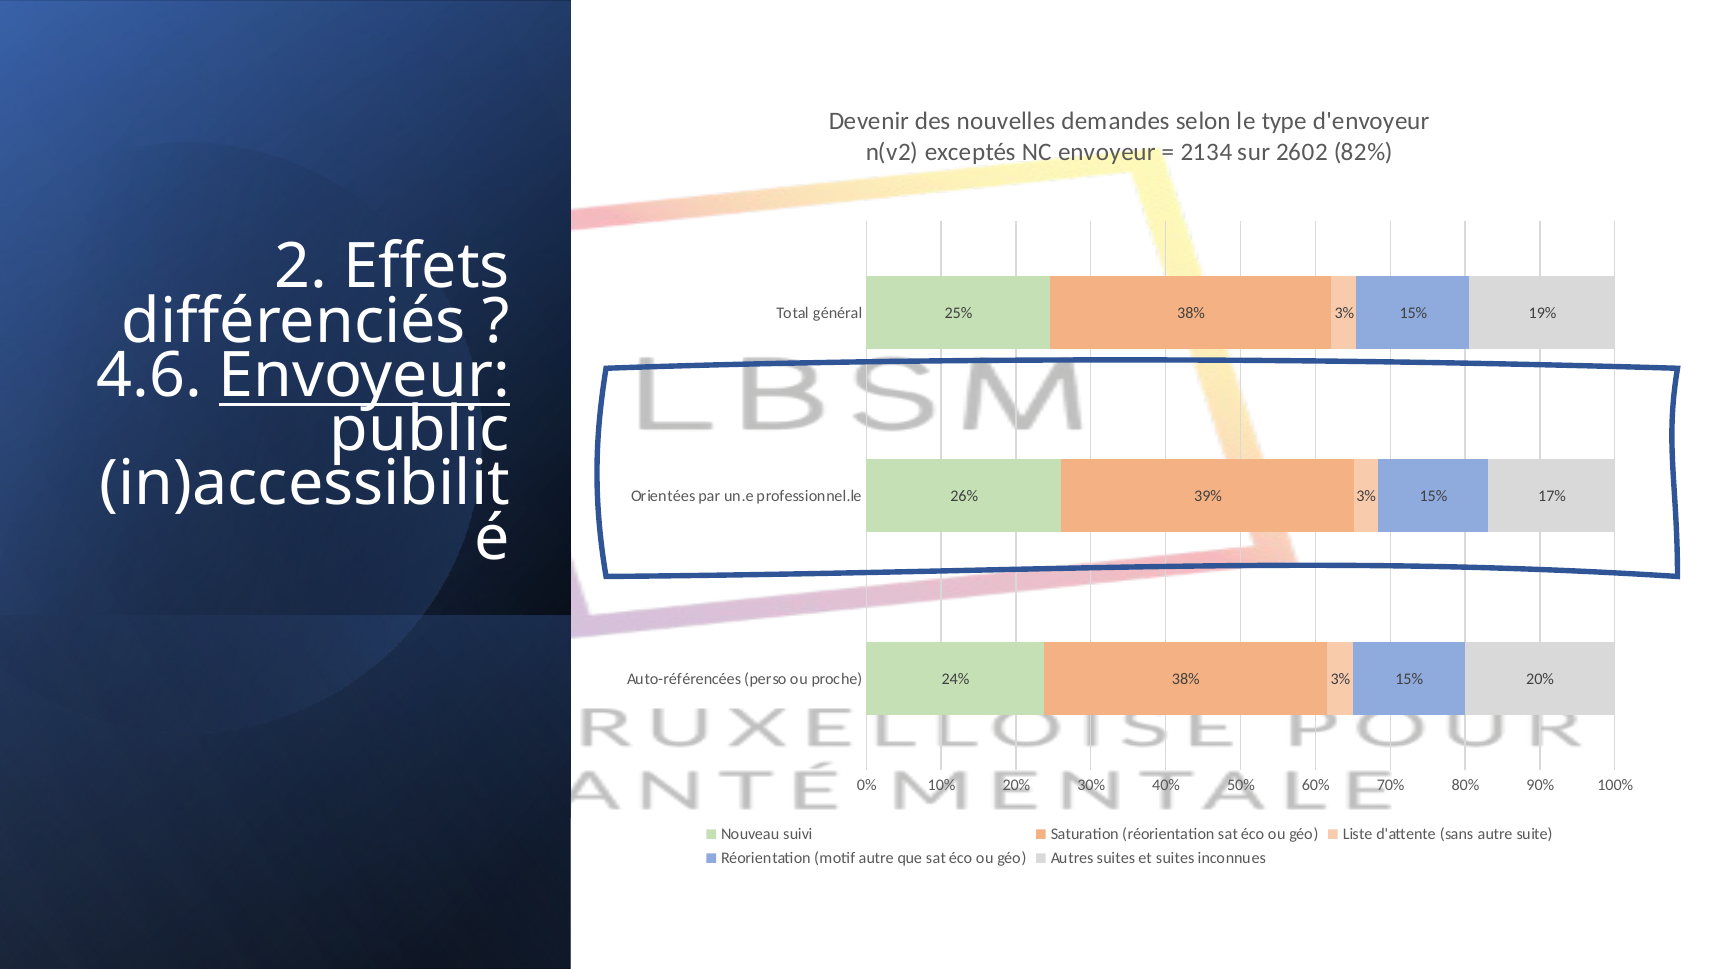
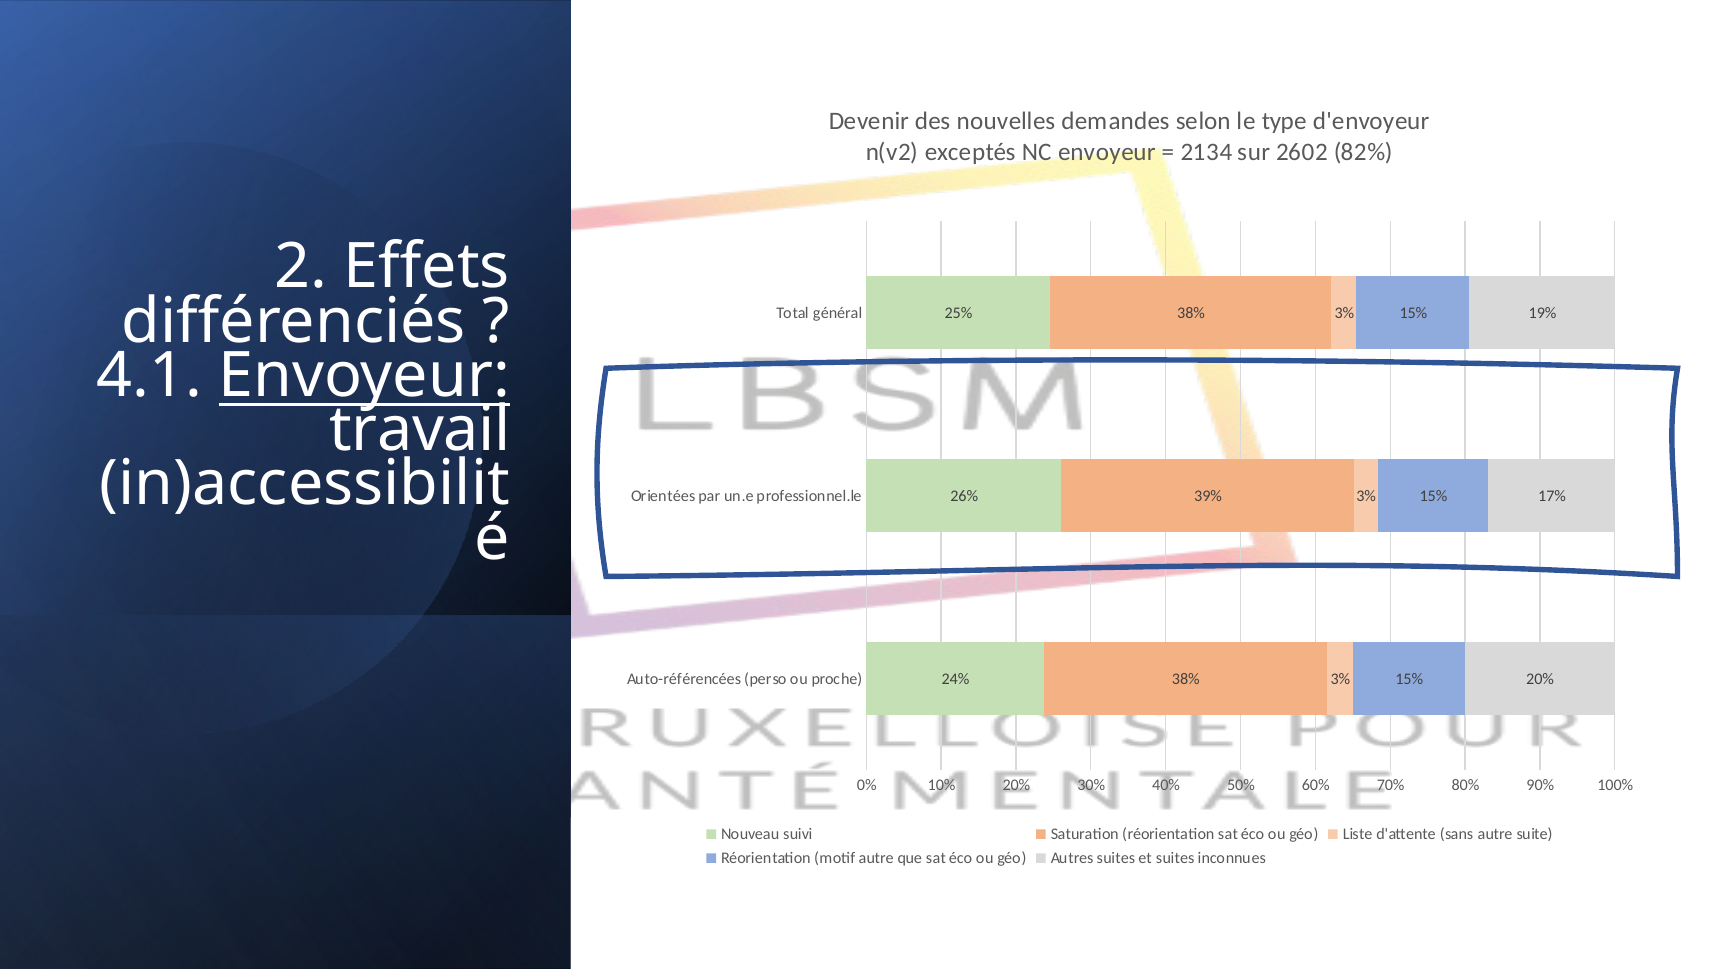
4.6: 4.6 -> 4.1
public: public -> travail
